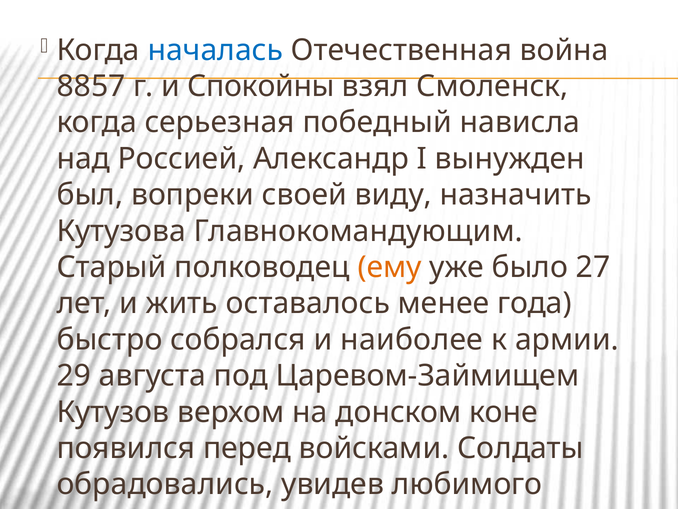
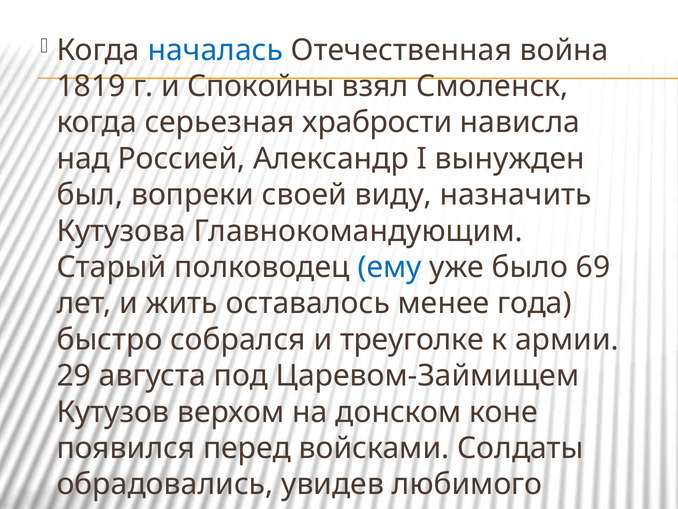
8857: 8857 -> 1819
победный: победный -> храбрости
ему at (390, 267) colour: orange -> blue
27: 27 -> 69
наиболее: наиболее -> треуголке
